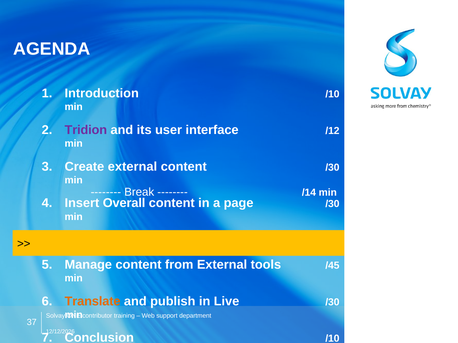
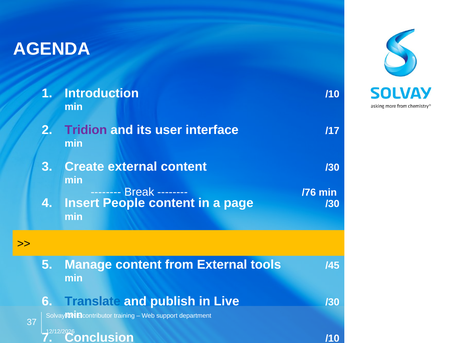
/12: /12 -> /17
/14: /14 -> /76
Overall: Overall -> People
Translate colour: orange -> blue
